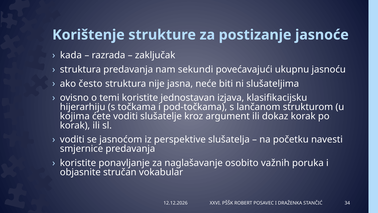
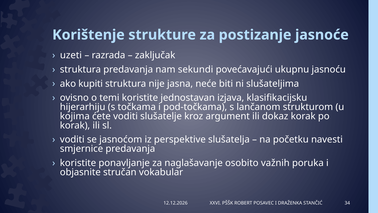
kada: kada -> uzeti
često: često -> kupiti
